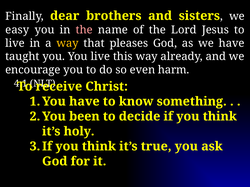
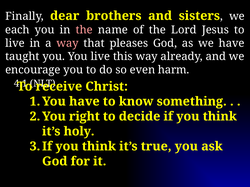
easy: easy -> each
way at (68, 43) colour: yellow -> pink
been: been -> right
